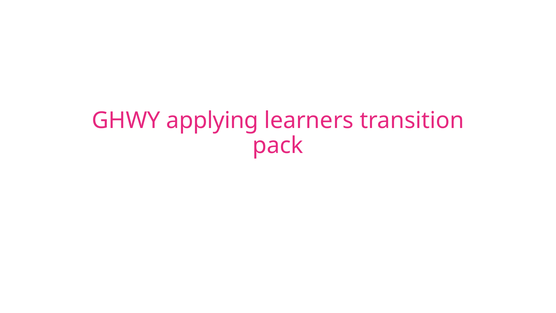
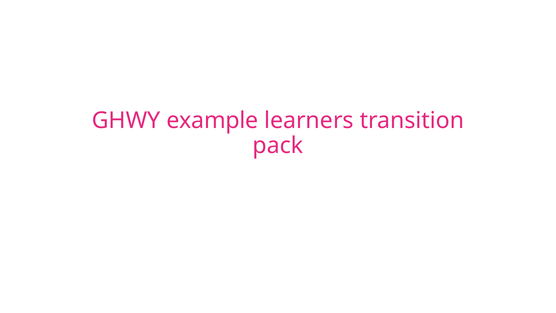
applying: applying -> example
